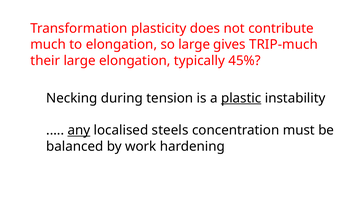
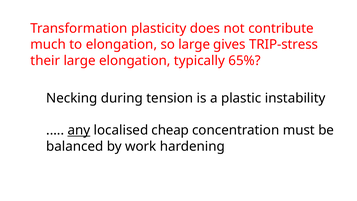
TRIP-much: TRIP-much -> TRIP-stress
45%: 45% -> 65%
plastic underline: present -> none
steels: steels -> cheap
